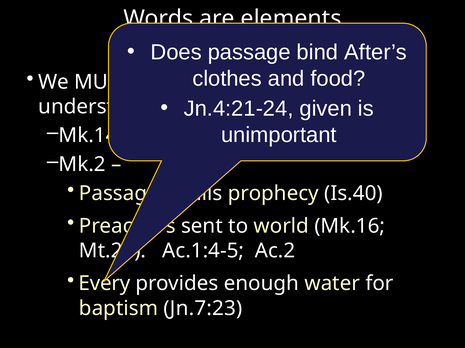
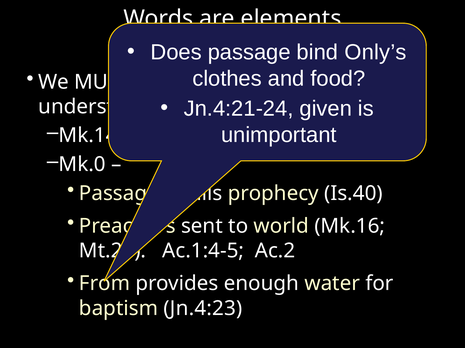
After’s: After’s -> Only’s
Mk.2: Mk.2 -> Mk.0
Every: Every -> From
Jn.7:23: Jn.7:23 -> Jn.4:23
